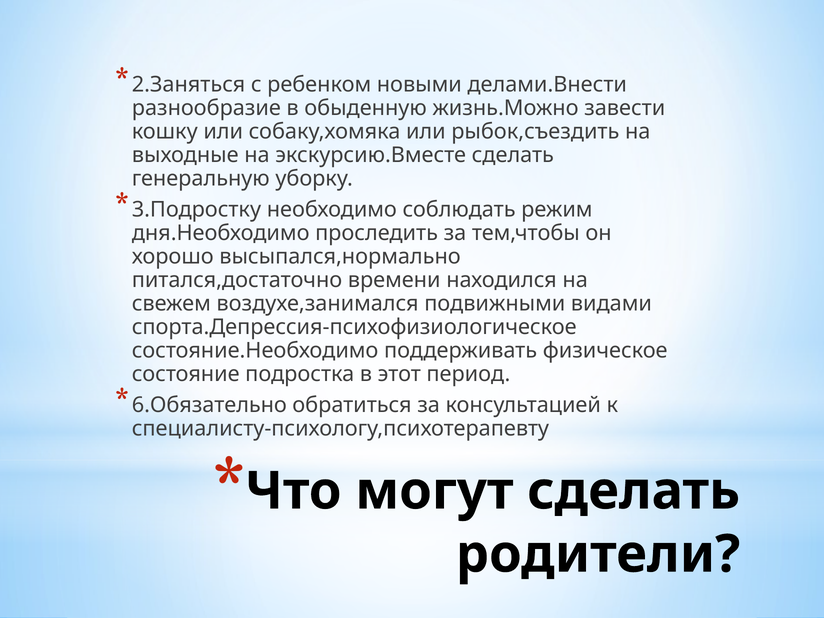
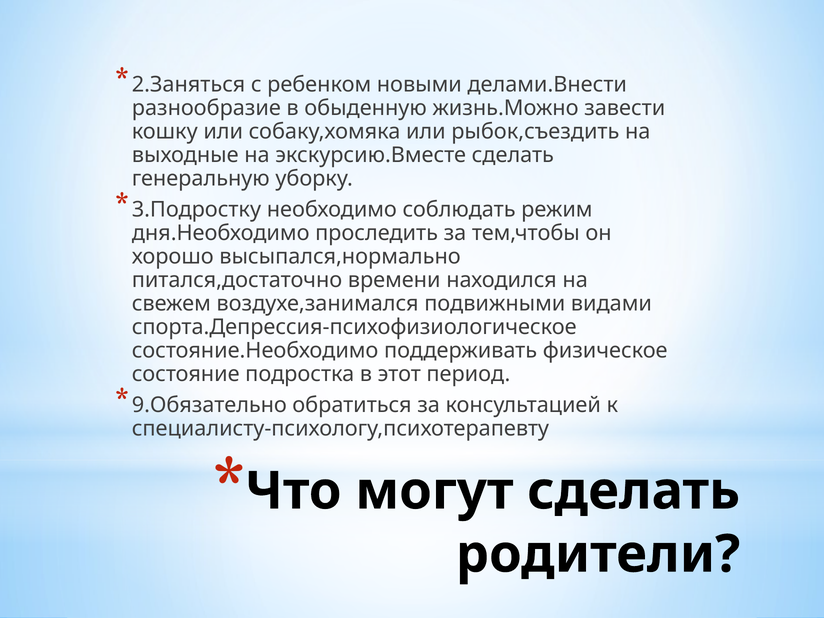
6.Обязательно: 6.Обязательно -> 9.Обязательно
